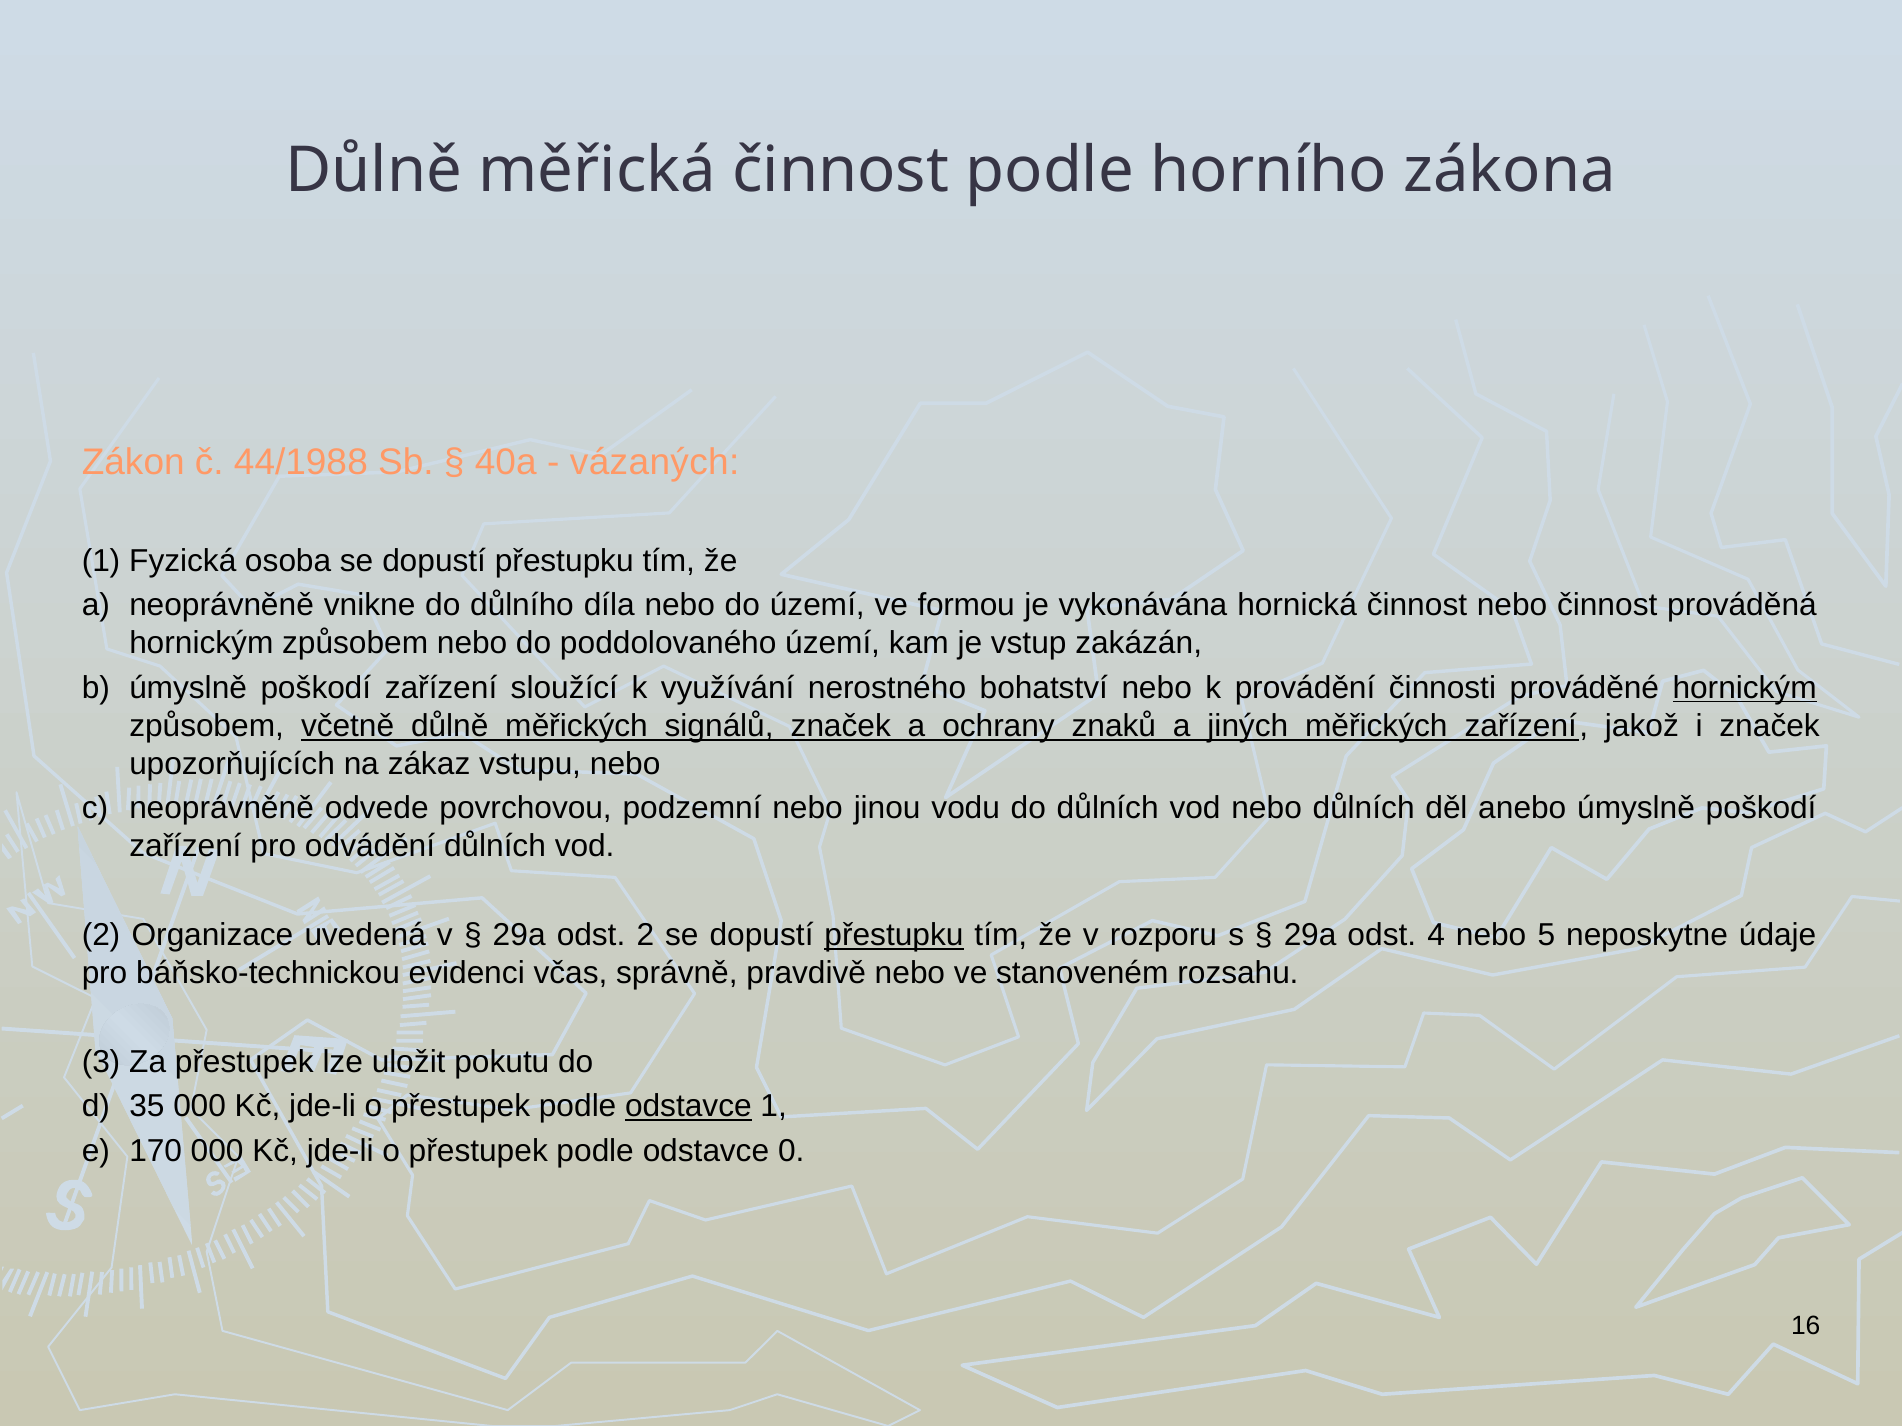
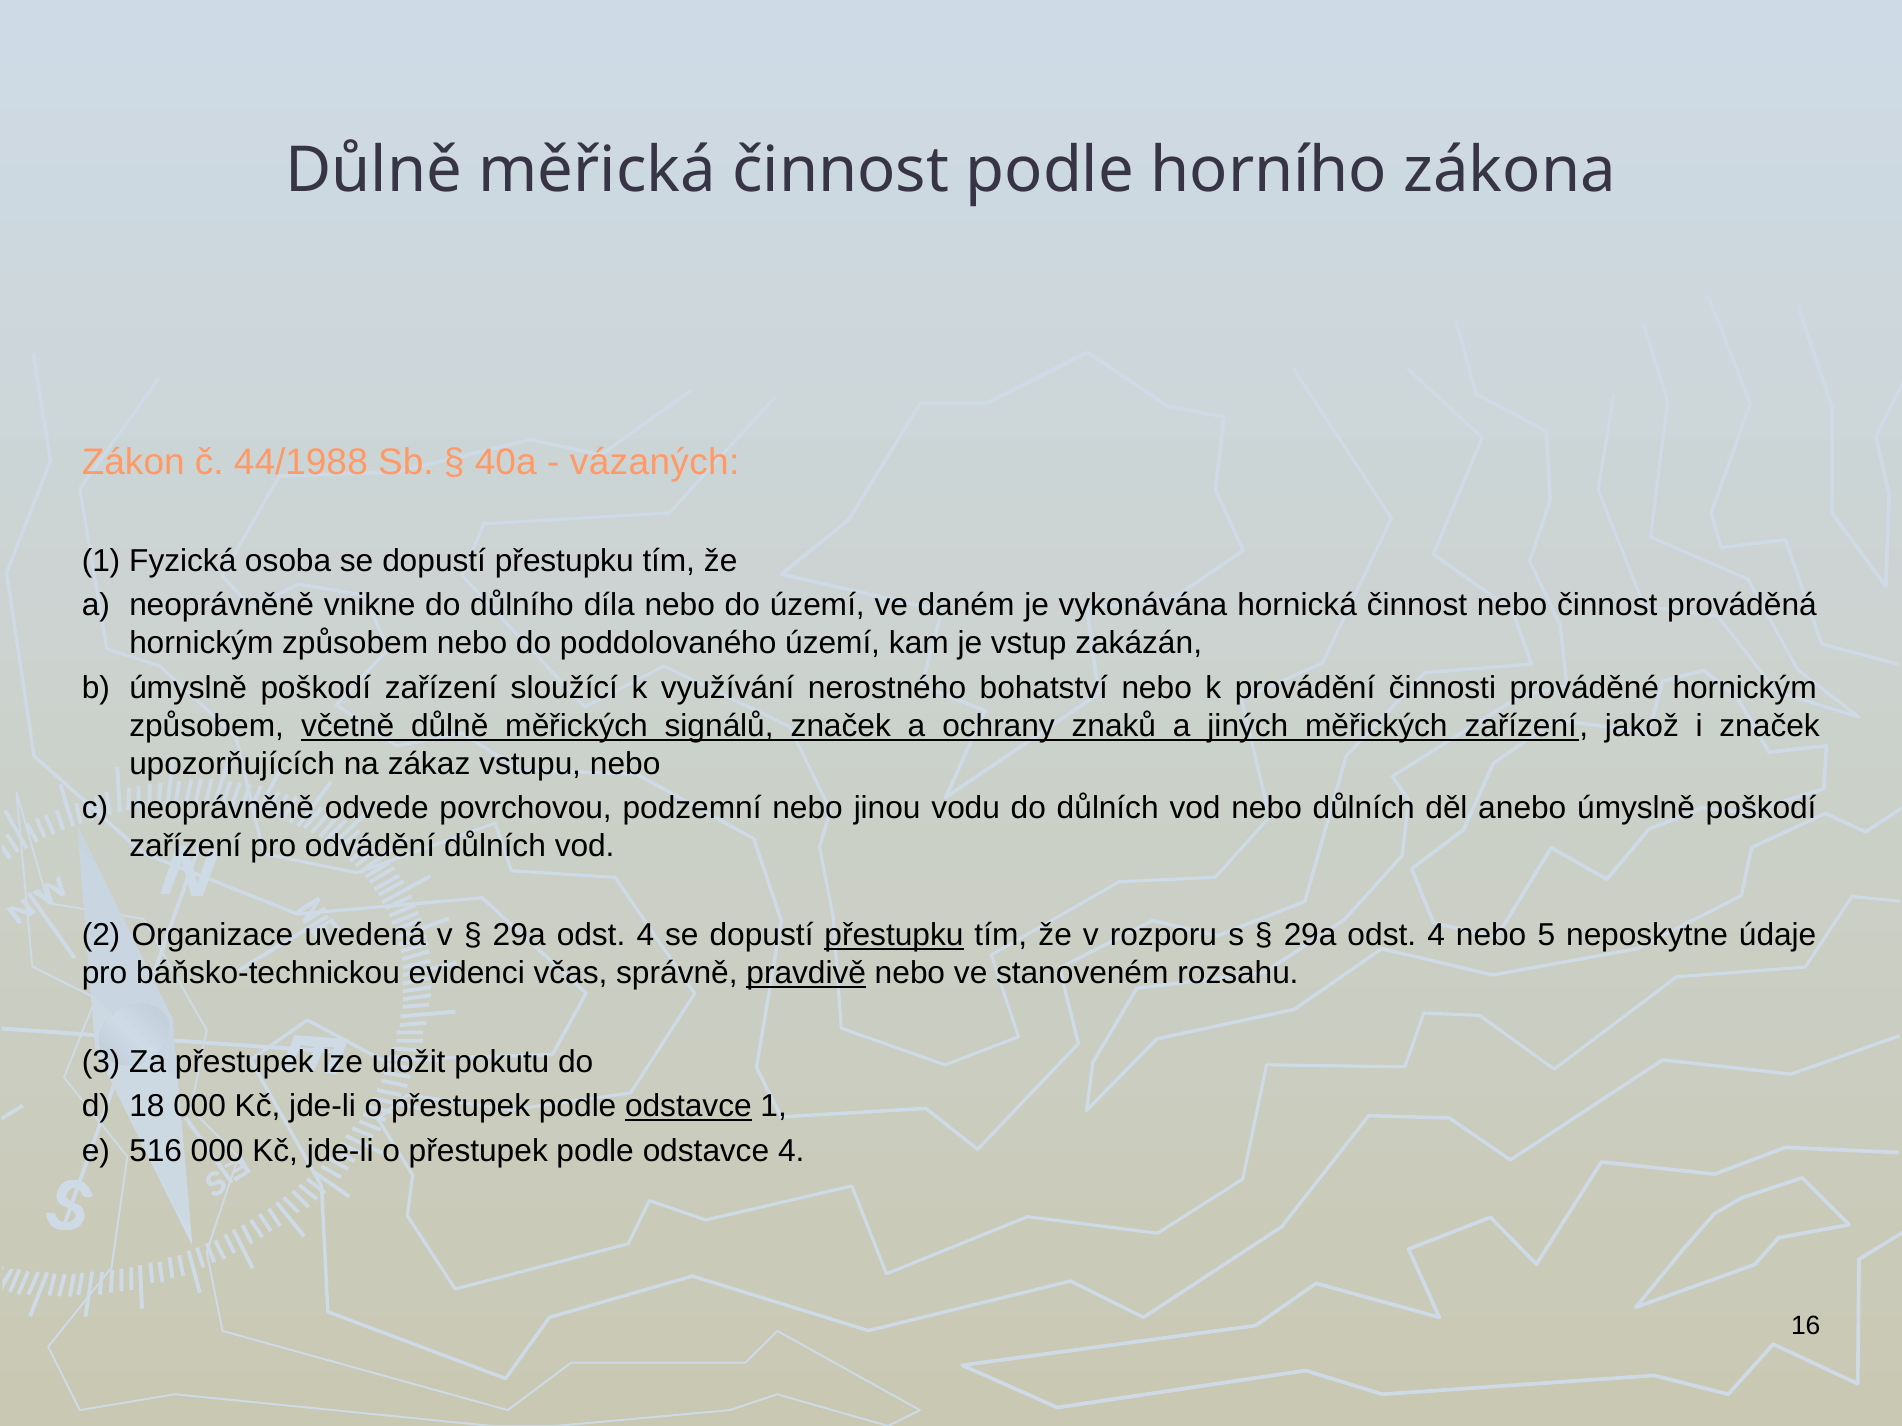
formou: formou -> daném
hornickým at (1745, 688) underline: present -> none
2 at (645, 935): 2 -> 4
pravdivě underline: none -> present
35: 35 -> 18
170: 170 -> 516
odstavce 0: 0 -> 4
